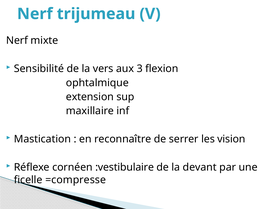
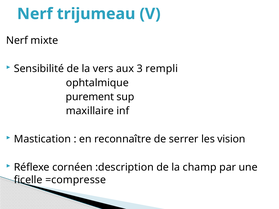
flexion: flexion -> rempli
extension: extension -> purement
:vestibulaire: :vestibulaire -> :description
devant: devant -> champ
